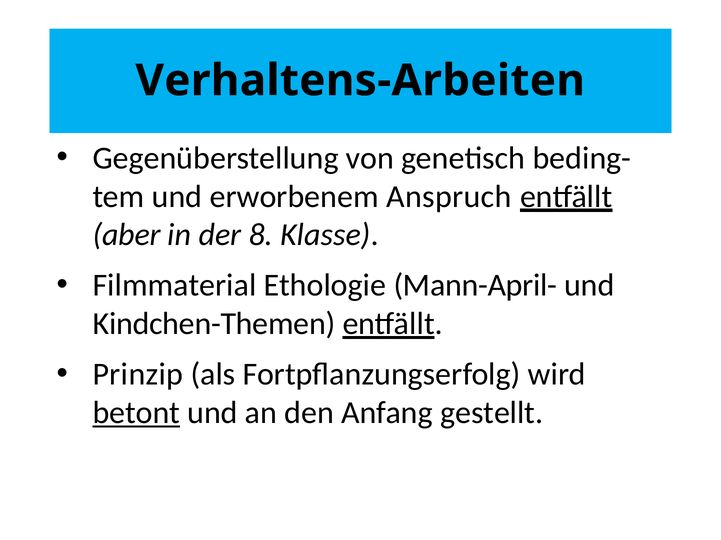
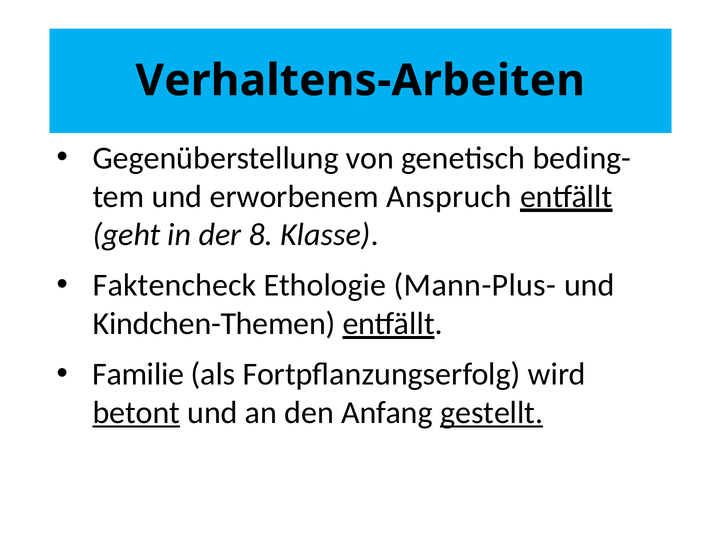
aber: aber -> geht
Filmmaterial: Filmmaterial -> Faktencheck
Mann-April-: Mann-April- -> Mann-Plus-
Prinzip: Prinzip -> Familie
gestellt underline: none -> present
